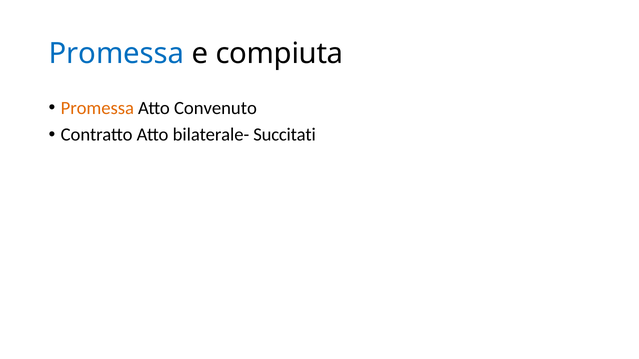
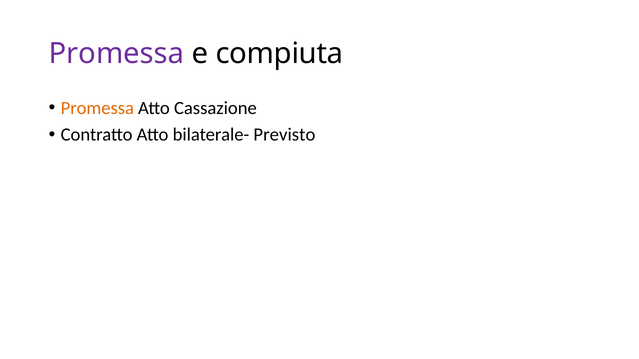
Promessa at (116, 54) colour: blue -> purple
Convenuto: Convenuto -> Cassazione
Succitati: Succitati -> Previsto
